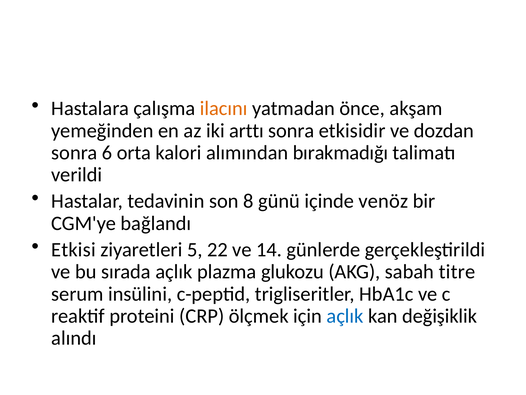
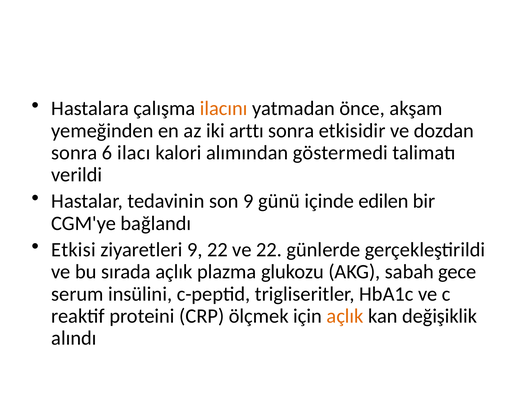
orta: orta -> ilacı
bırakmadığı: bırakmadığı -> göstermedi
son 8: 8 -> 9
venöz: venöz -> edilen
ziyaretleri 5: 5 -> 9
ve 14: 14 -> 22
titre: titre -> gece
açlık at (345, 316) colour: blue -> orange
